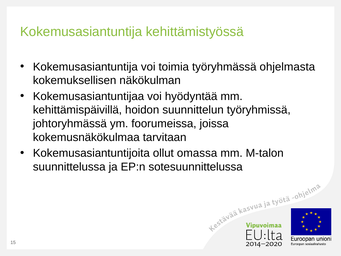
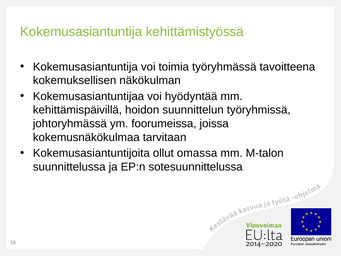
ohjelmasta: ohjelmasta -> tavoitteena
